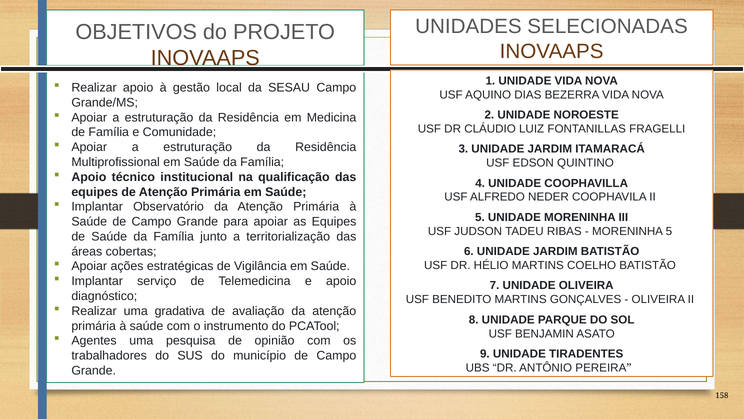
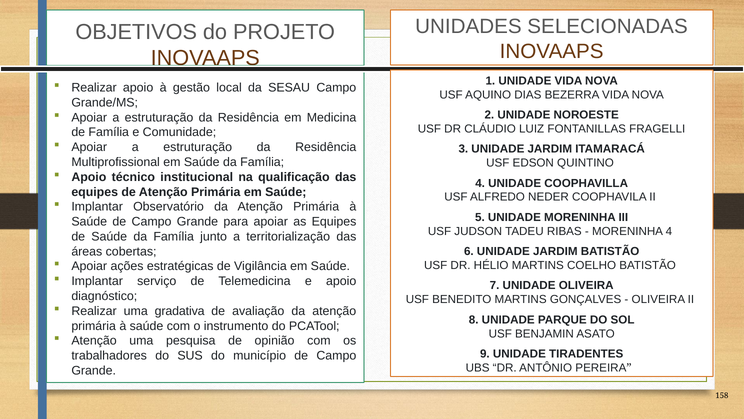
MORENINHA 5: 5 -> 4
Agentes at (94, 340): Agentes -> Atenção
